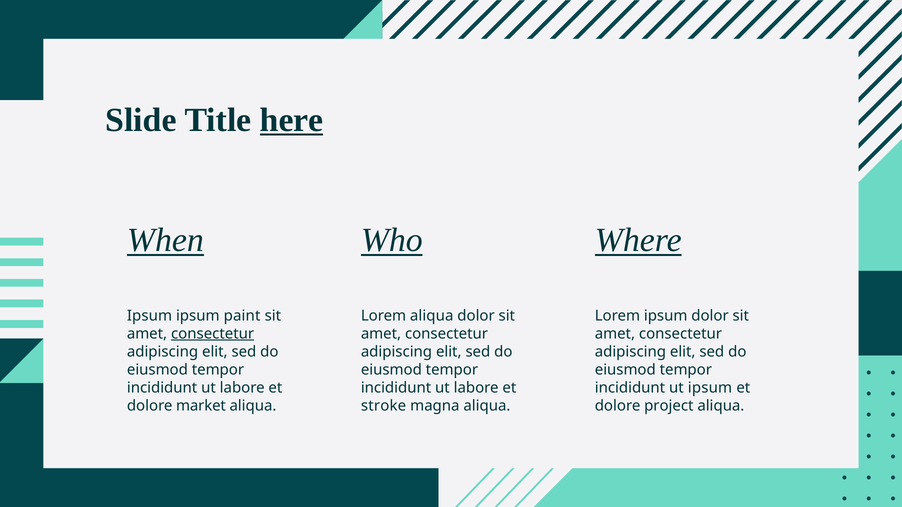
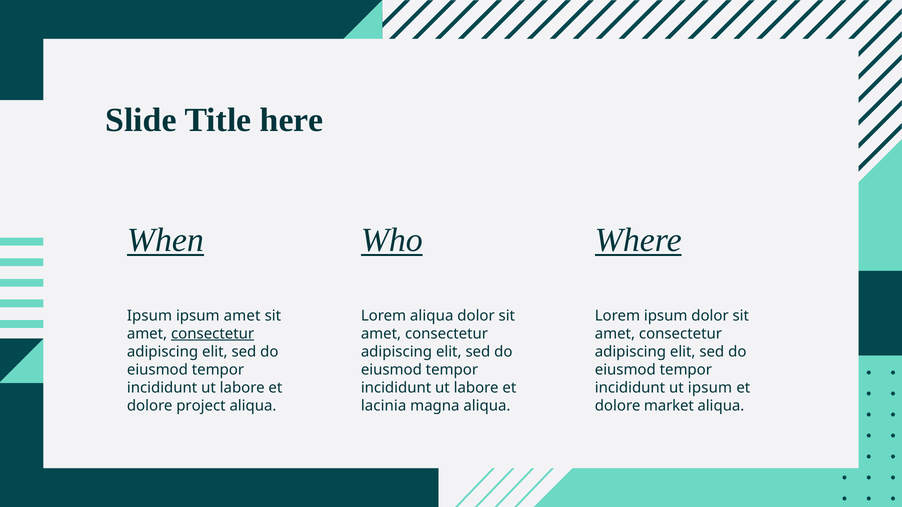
here underline: present -> none
ipsum paint: paint -> amet
market: market -> project
stroke: stroke -> lacinia
project: project -> market
